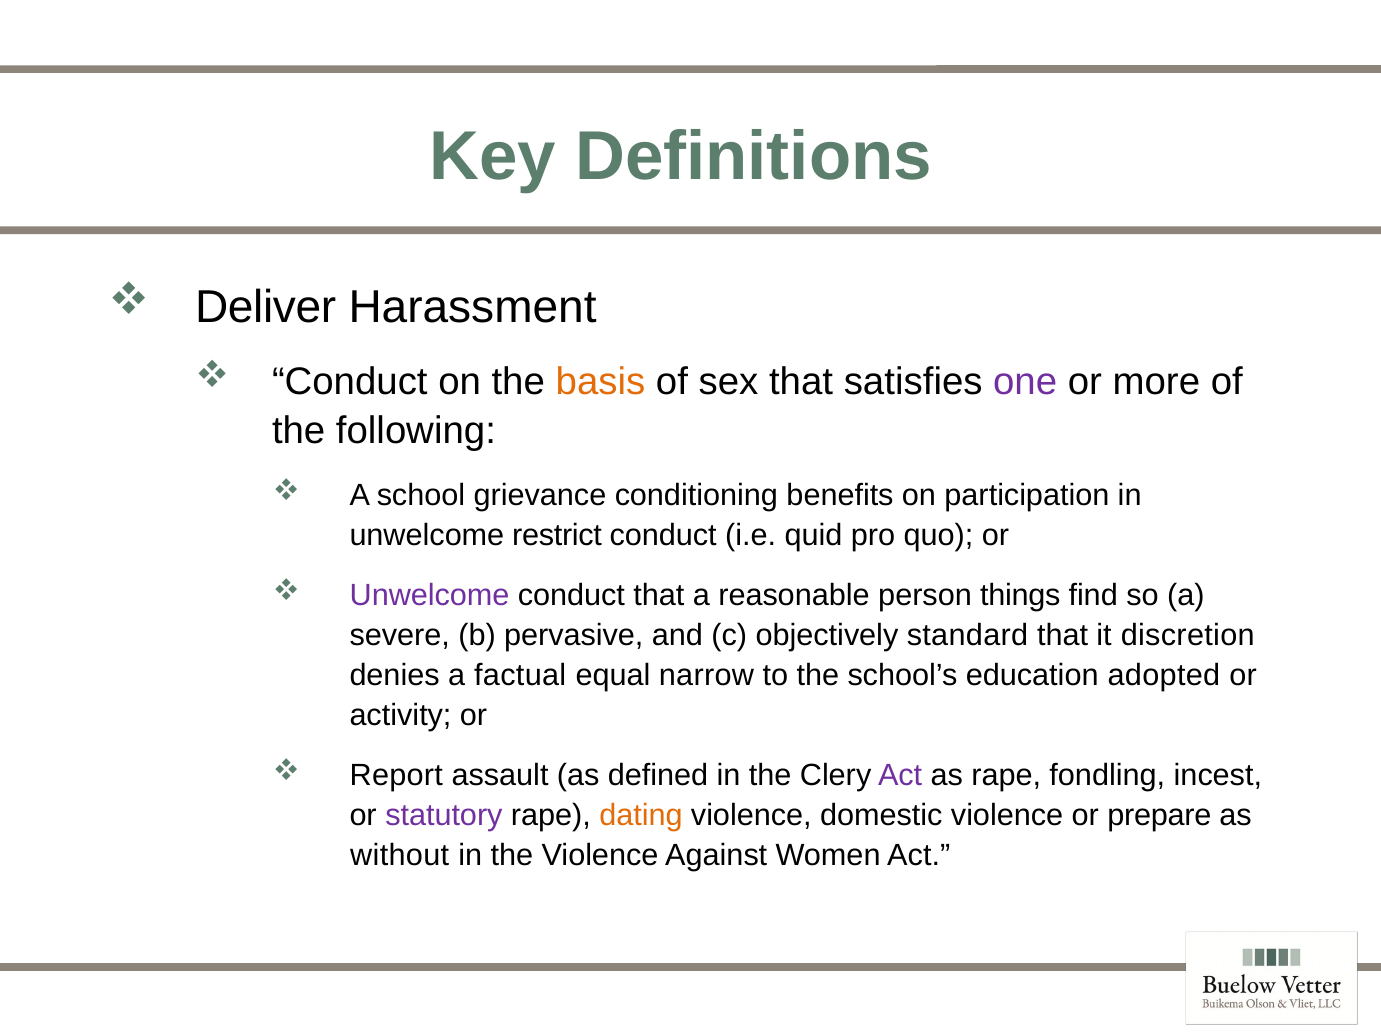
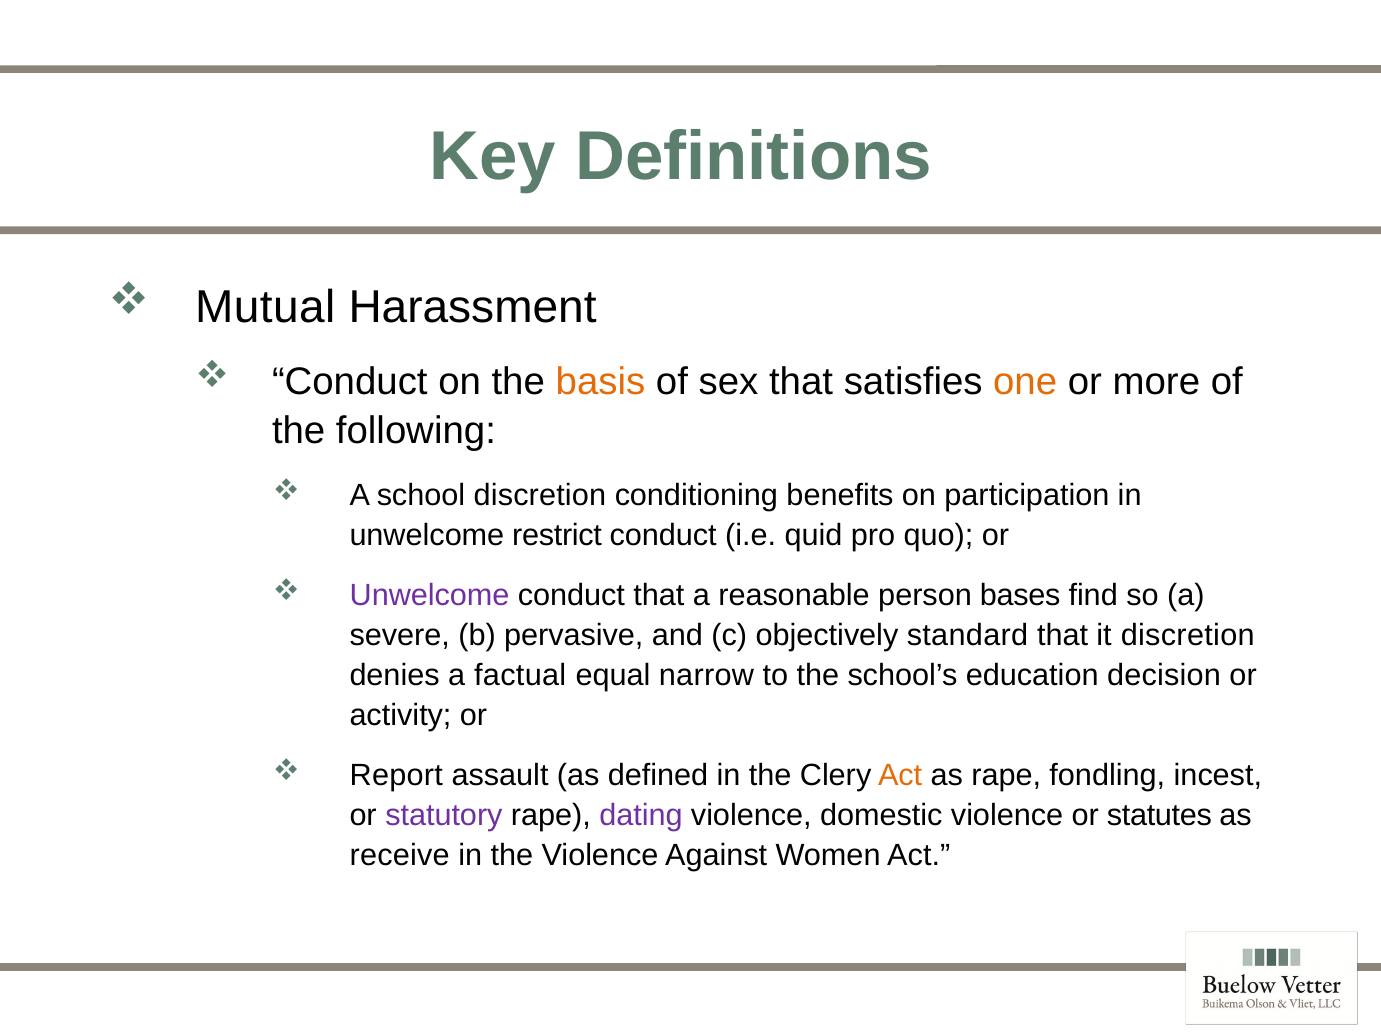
Deliver: Deliver -> Mutual
one colour: purple -> orange
school grievance: grievance -> discretion
things: things -> bases
adopted: adopted -> decision
Act at (900, 775) colour: purple -> orange
dating colour: orange -> purple
prepare: prepare -> statutes
without: without -> receive
